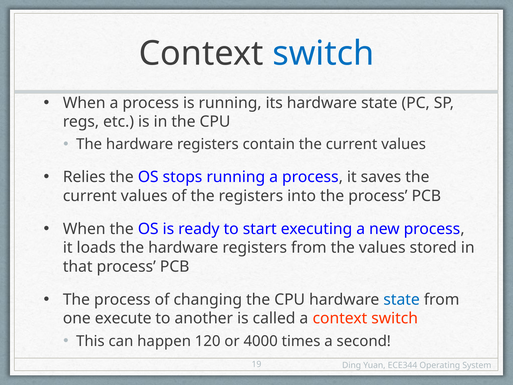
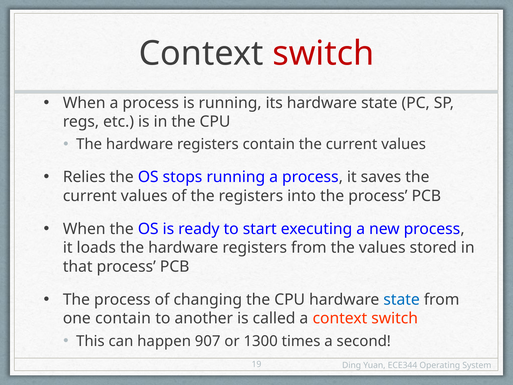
switch at (323, 54) colour: blue -> red
one execute: execute -> contain
120: 120 -> 907
4000: 4000 -> 1300
